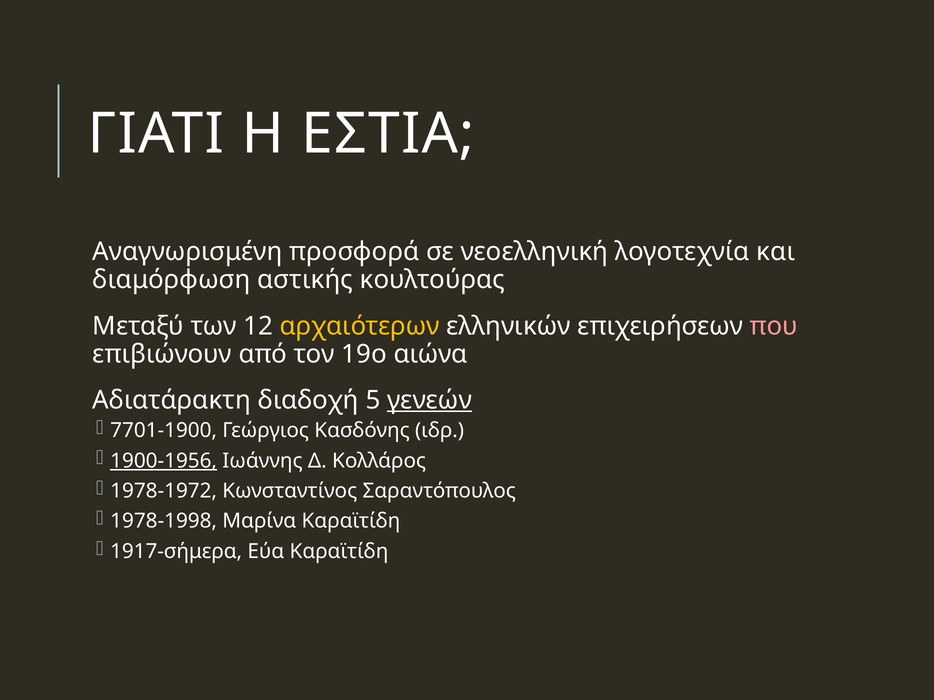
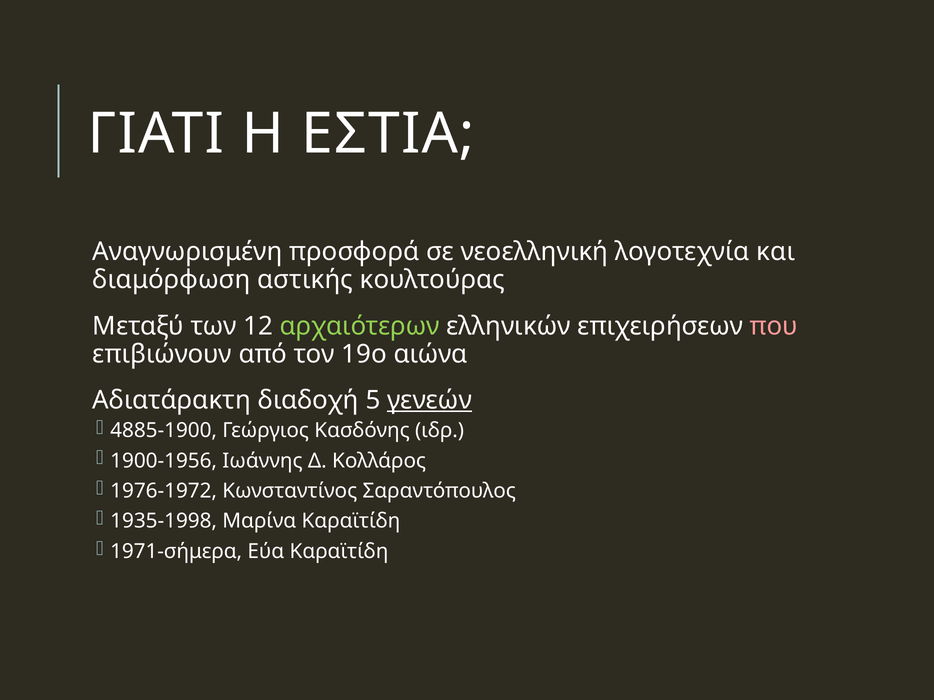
αρχαιότερων colour: yellow -> light green
7701-1900: 7701-1900 -> 4885-1900
1900-1956 underline: present -> none
1978-1972: 1978-1972 -> 1976-1972
1978-1998: 1978-1998 -> 1935-1998
1917-σήμερα: 1917-σήμερα -> 1971-σήμερα
